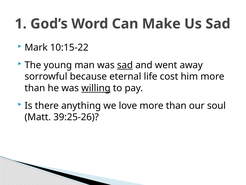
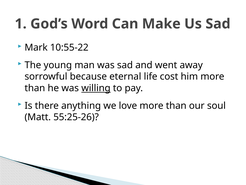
10:15-22: 10:15-22 -> 10:55-22
sad at (125, 65) underline: present -> none
39:25-26: 39:25-26 -> 55:25-26
